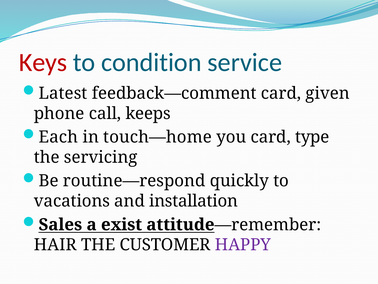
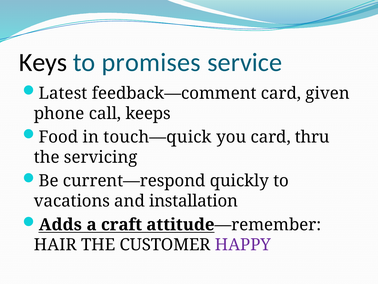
Keys colour: red -> black
condition: condition -> promises
Each: Each -> Food
touch—home: touch—home -> touch—quick
type: type -> thru
routine—respond: routine—respond -> current—respond
Sales: Sales -> Adds
exist: exist -> craft
